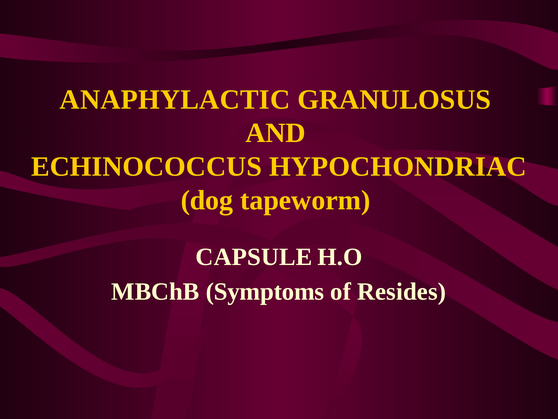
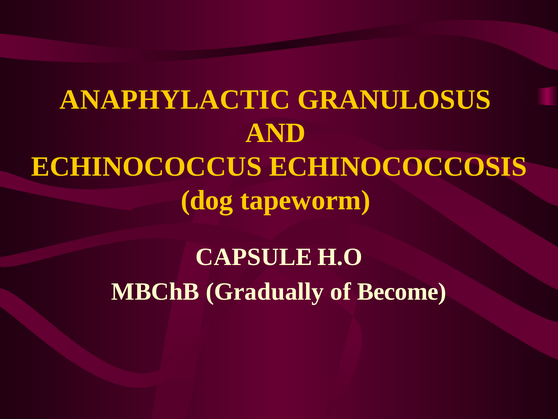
HYPOCHONDRIAC: HYPOCHONDRIAC -> ECHINOCOCCOSIS
Symptoms: Symptoms -> Gradually
Resides: Resides -> Become
